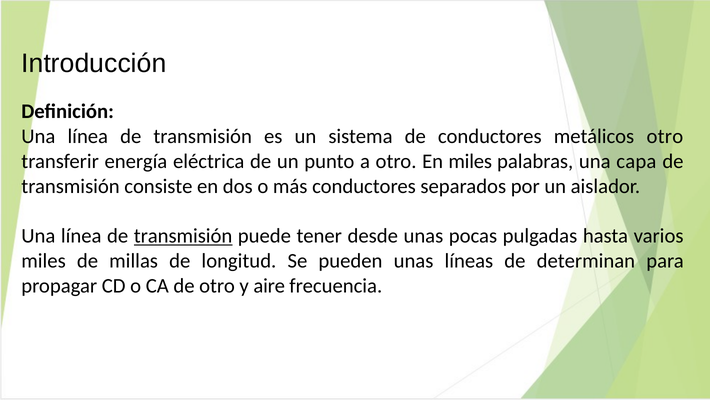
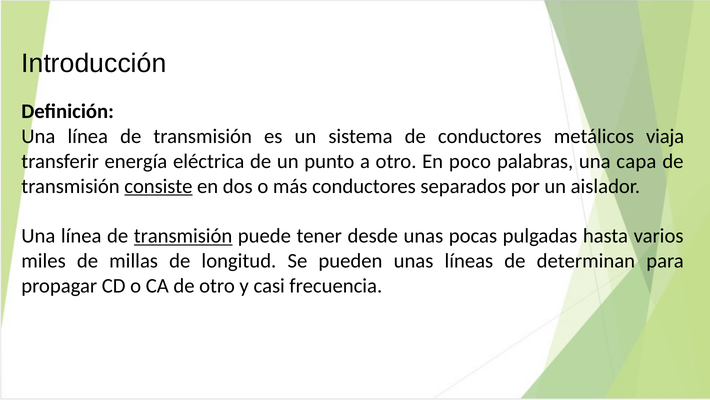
metálicos otro: otro -> viaja
En miles: miles -> poco
consiste underline: none -> present
aire: aire -> casi
